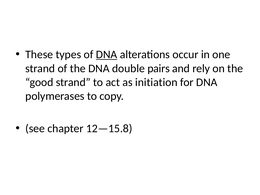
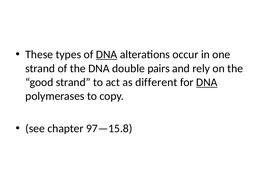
initiation: initiation -> different
DNA at (207, 82) underline: none -> present
12—15.8: 12—15.8 -> 97—15.8
